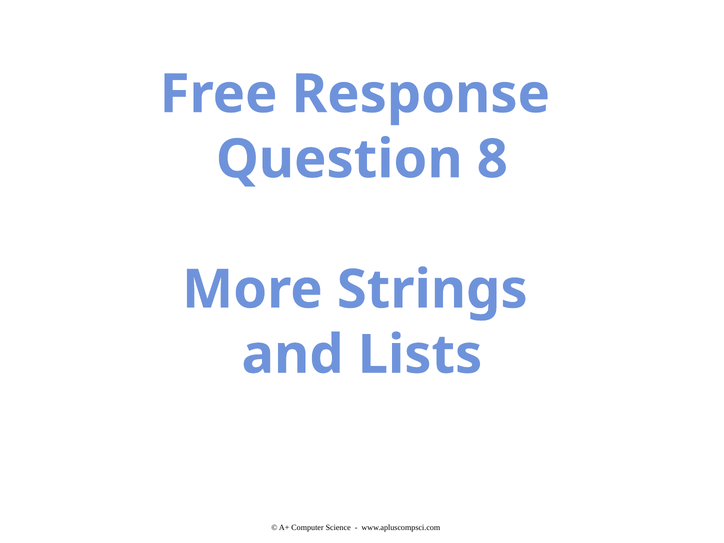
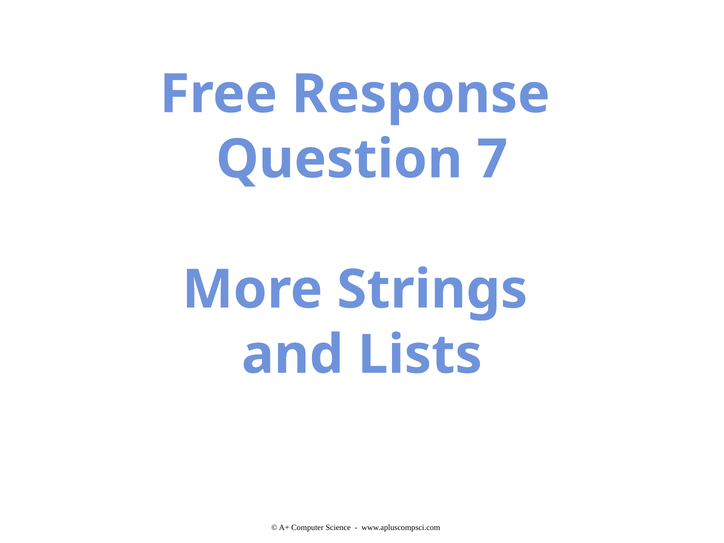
8: 8 -> 7
